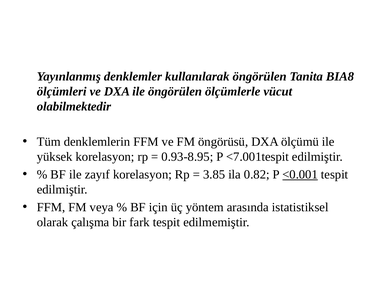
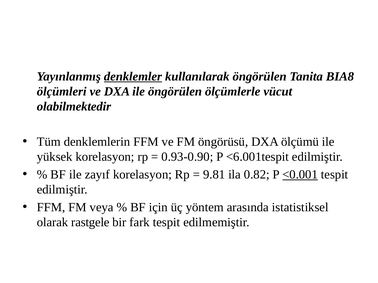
denklemler underline: none -> present
0.93-8.95: 0.93-8.95 -> 0.93-0.90
<7.001tespit: <7.001tespit -> <6.001tespit
3.85: 3.85 -> 9.81
çalışma: çalışma -> rastgele
